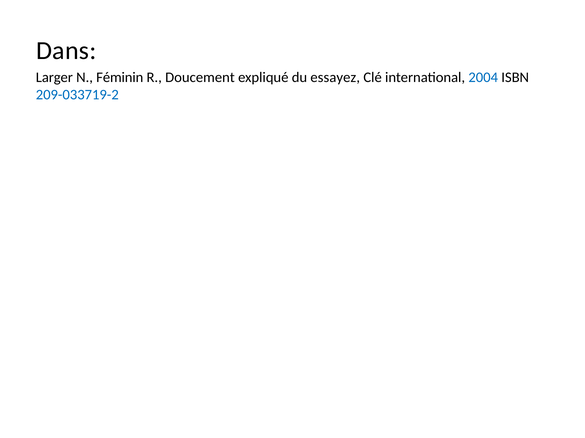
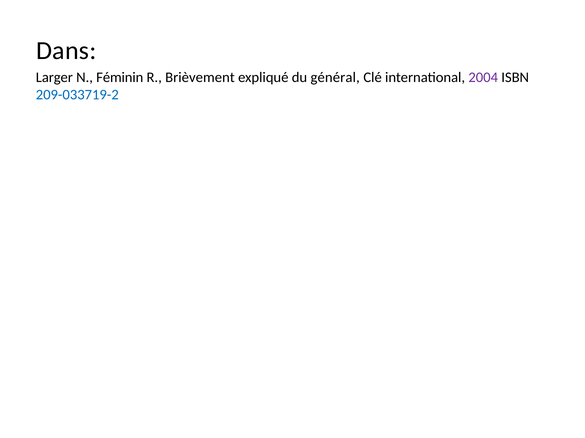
Doucement: Doucement -> Brièvement
essayez: essayez -> général
2004 colour: blue -> purple
